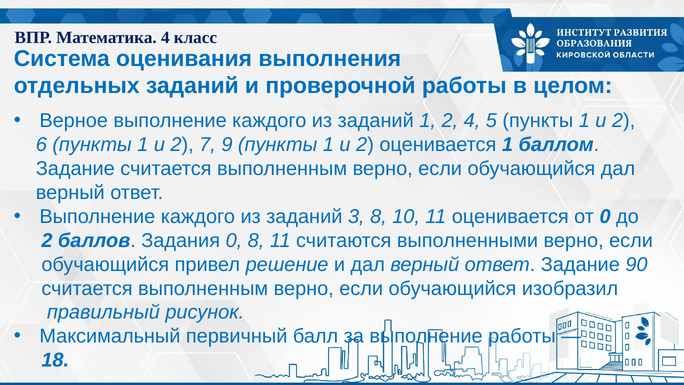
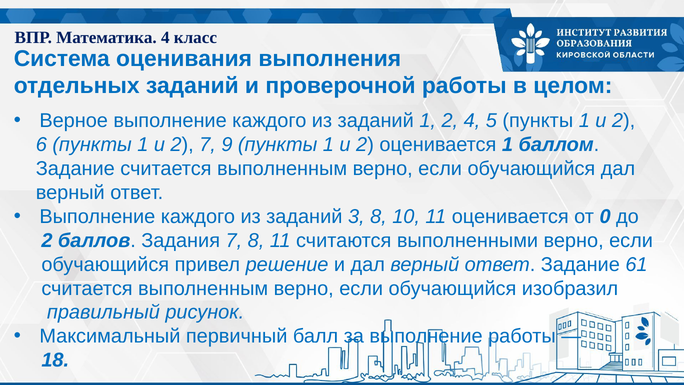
Задания 0: 0 -> 7
90: 90 -> 61
